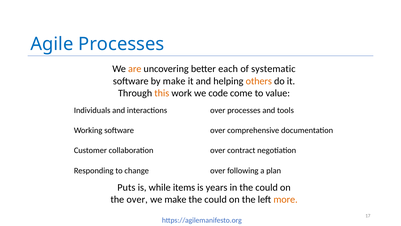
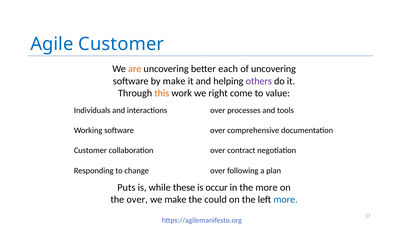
Agile Processes: Processes -> Customer
of systematic: systematic -> uncovering
others colour: orange -> purple
code: code -> right
items: items -> these
years: years -> occur
in the could: could -> more
more at (286, 199) colour: orange -> blue
